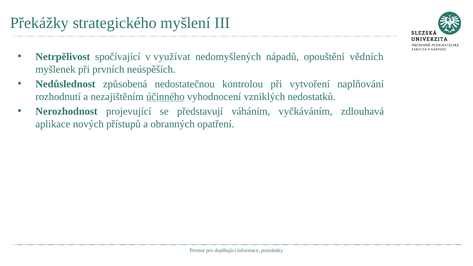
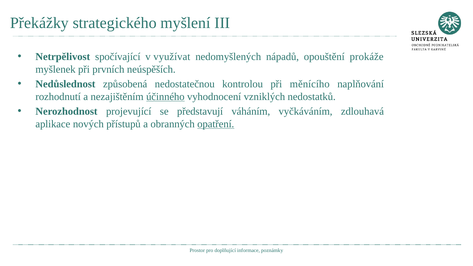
vědních: vědních -> prokáže
vytvoření: vytvoření -> měnícího
opatření underline: none -> present
